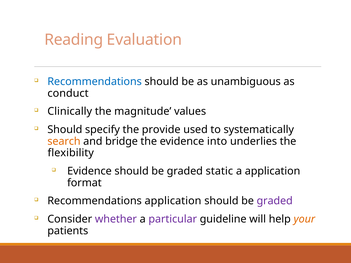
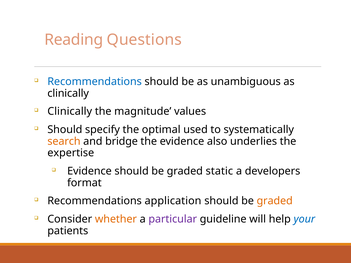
Evaluation: Evaluation -> Questions
conduct at (68, 93): conduct -> clinically
provide: provide -> optimal
into: into -> also
flexibility: flexibility -> expertise
a application: application -> developers
graded at (275, 201) colour: purple -> orange
whether colour: purple -> orange
your colour: orange -> blue
